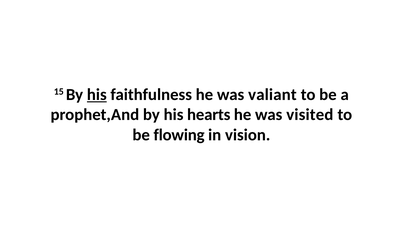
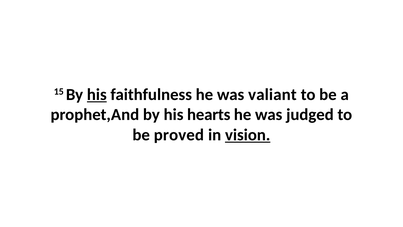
visited: visited -> judged
flowing: flowing -> proved
vision underline: none -> present
